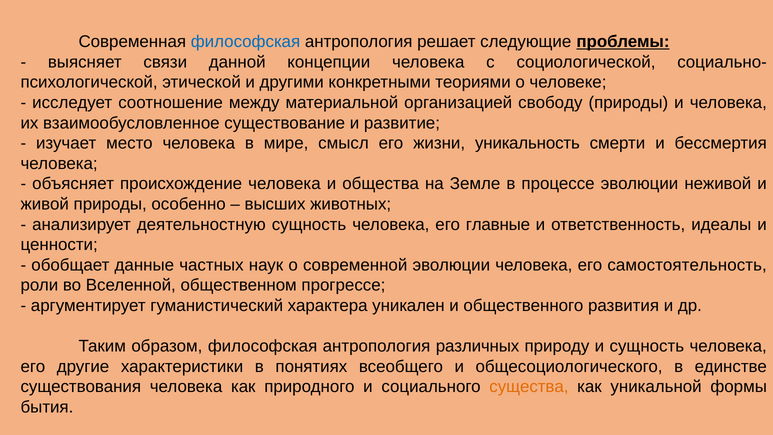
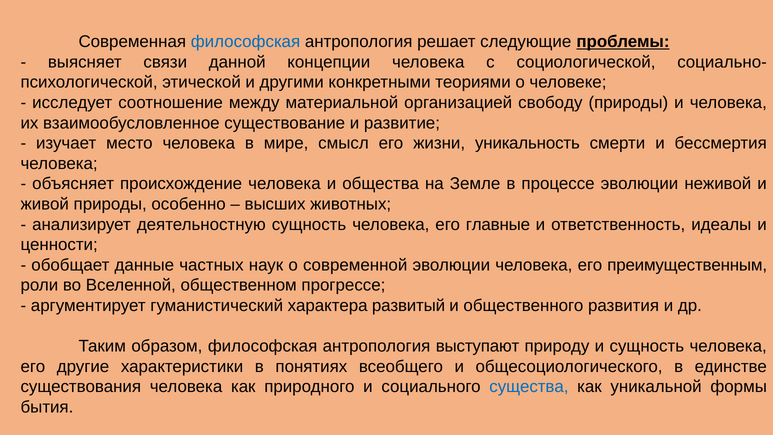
самостоятельность: самостоятельность -> преимущественным
уникален: уникален -> развитый
различных: различных -> выступают
существа colour: orange -> blue
